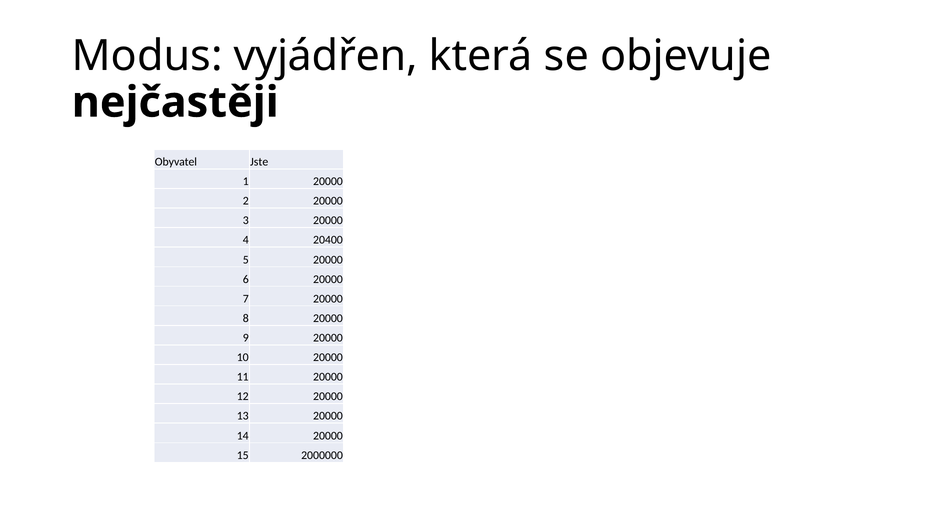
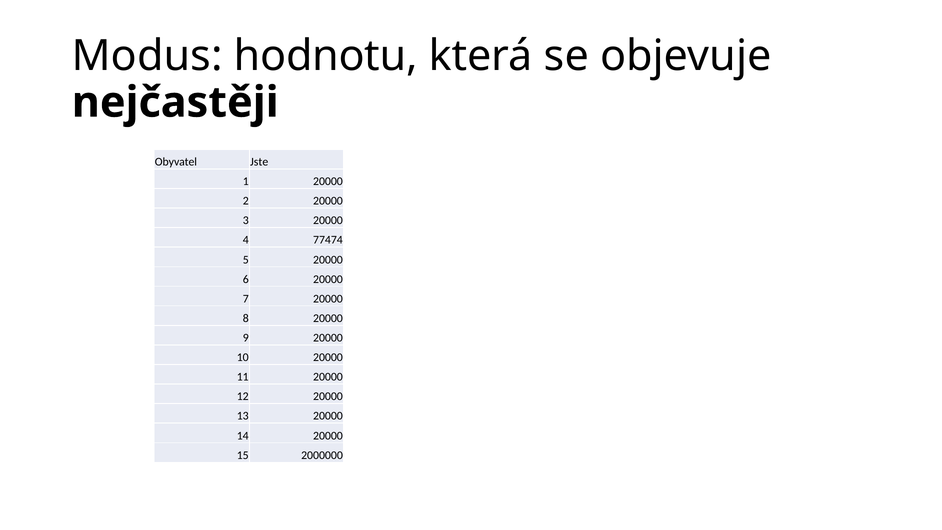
vyjádřen: vyjádřen -> hodnotu
20400: 20400 -> 77474
